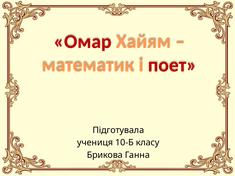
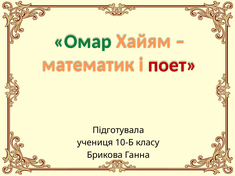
Омар colour: red -> green
